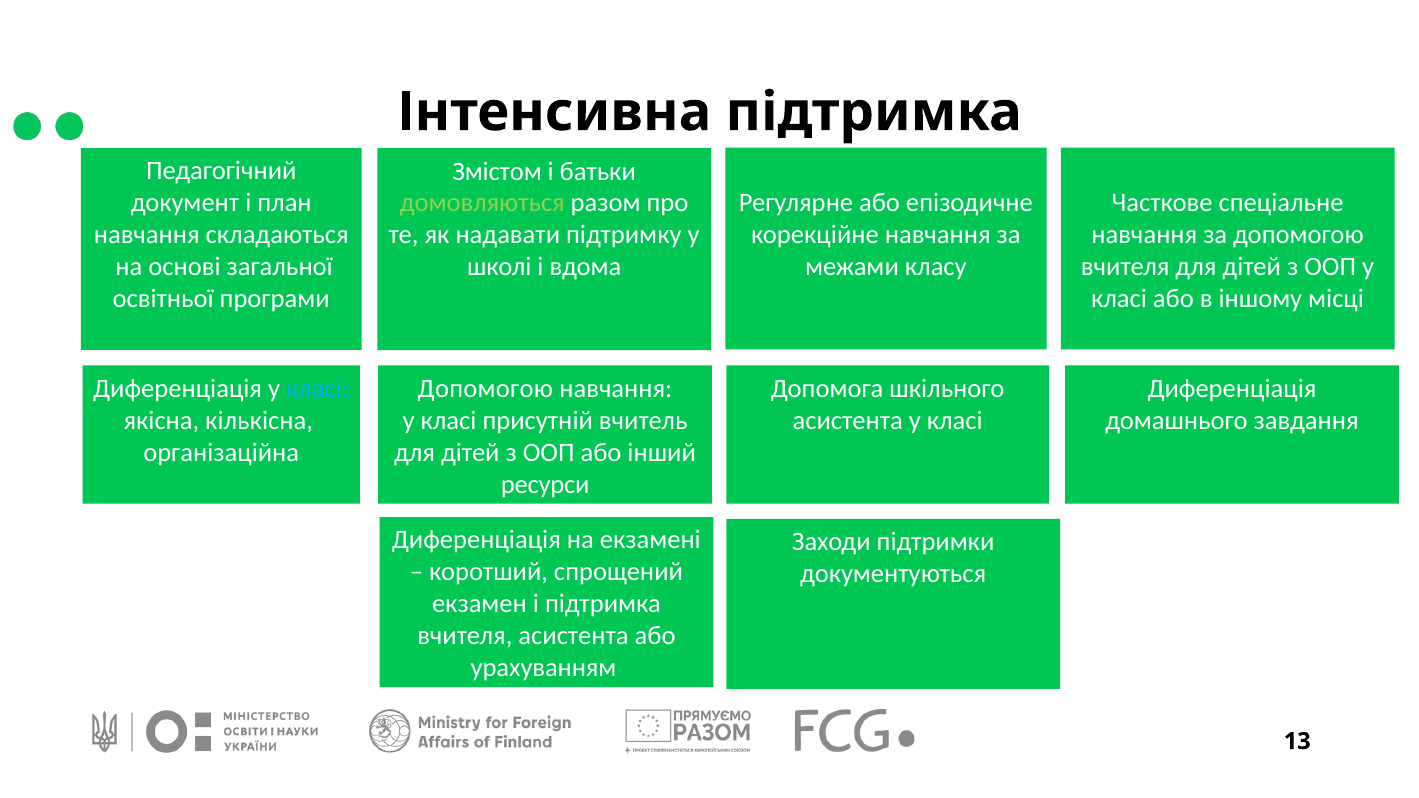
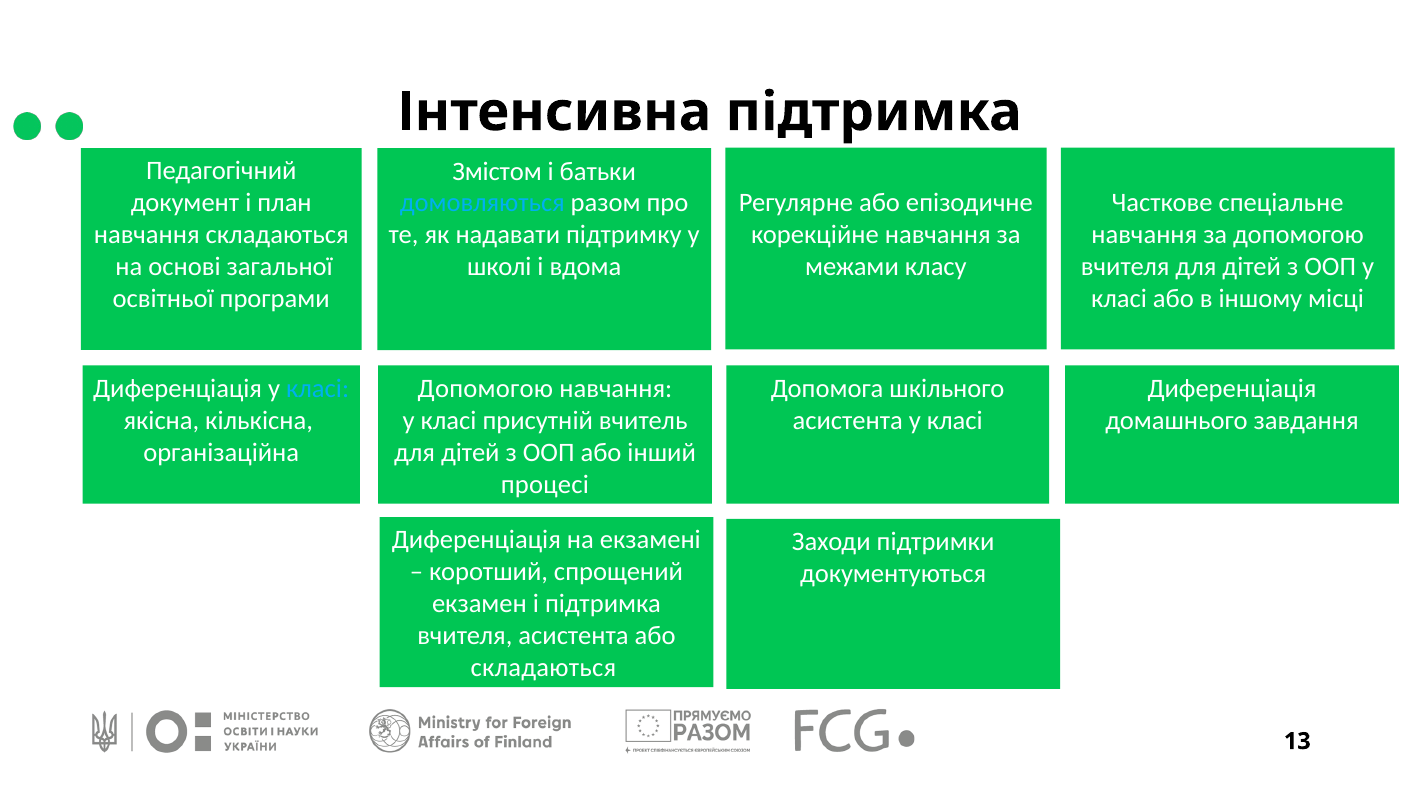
домовляються colour: light green -> light blue
ресурси: ресурси -> процесі
урахуванням at (544, 668): урахуванням -> складаються
